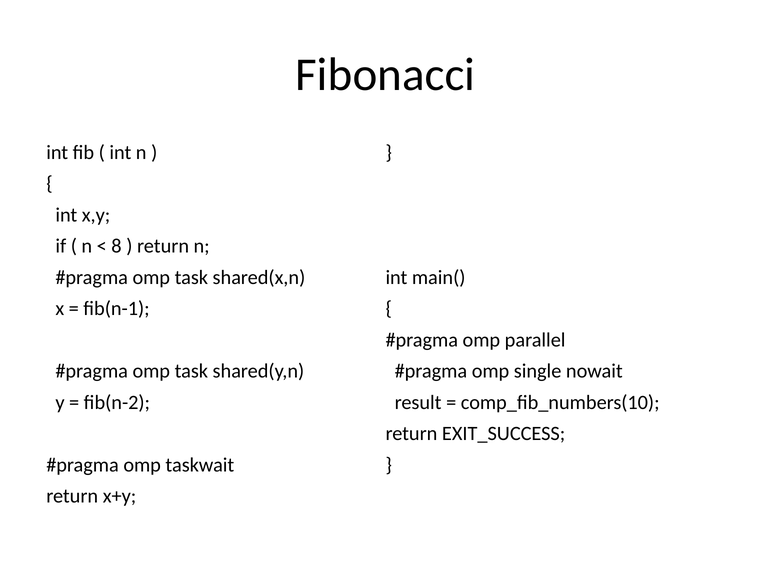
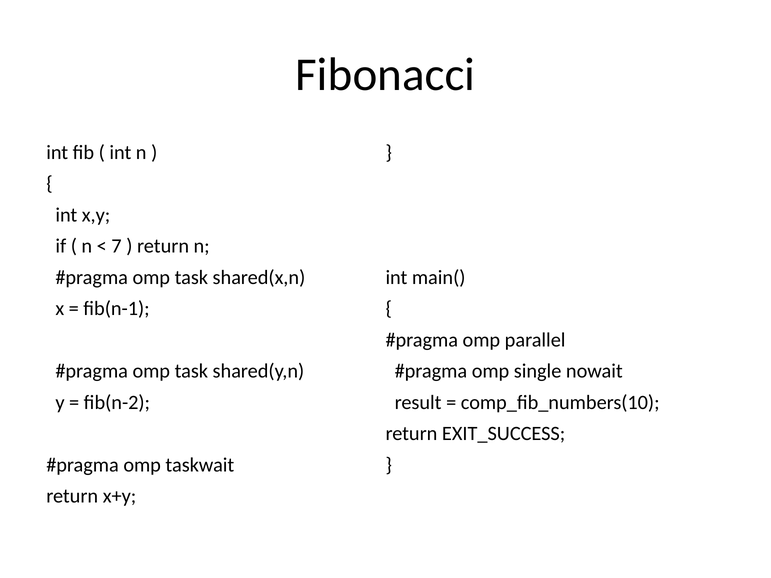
8: 8 -> 7
